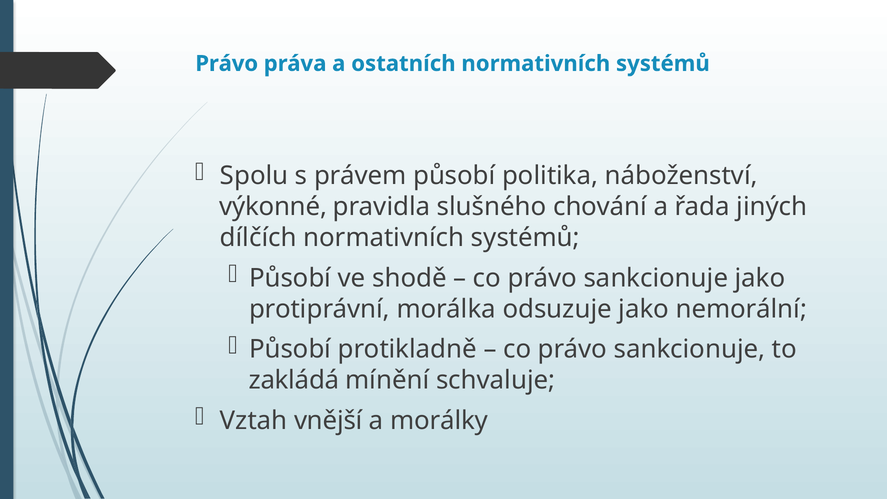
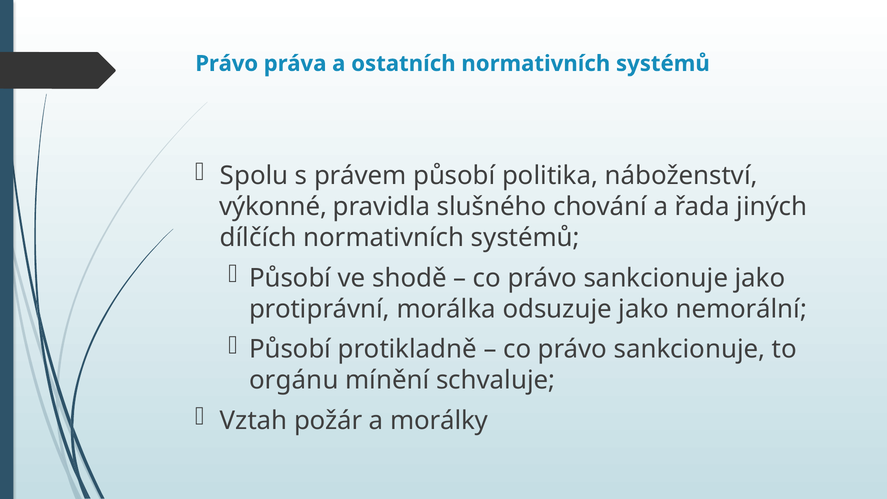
zakládá: zakládá -> orgánu
vnější: vnější -> požár
